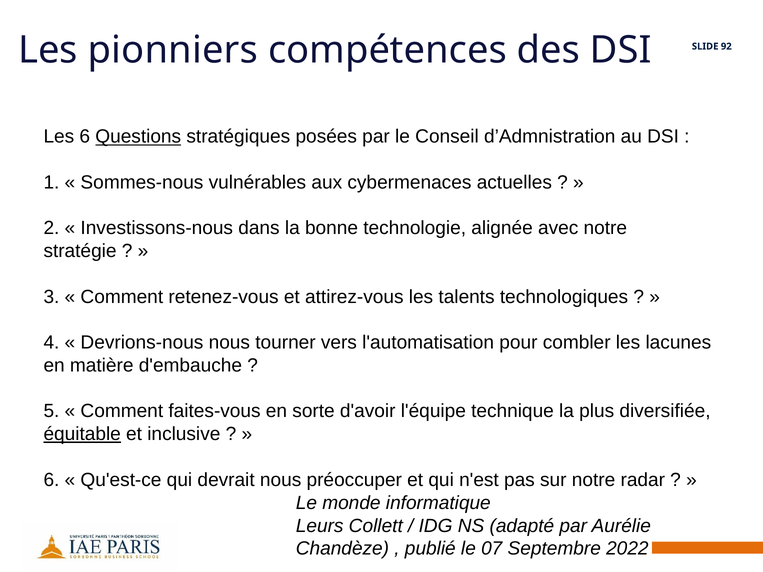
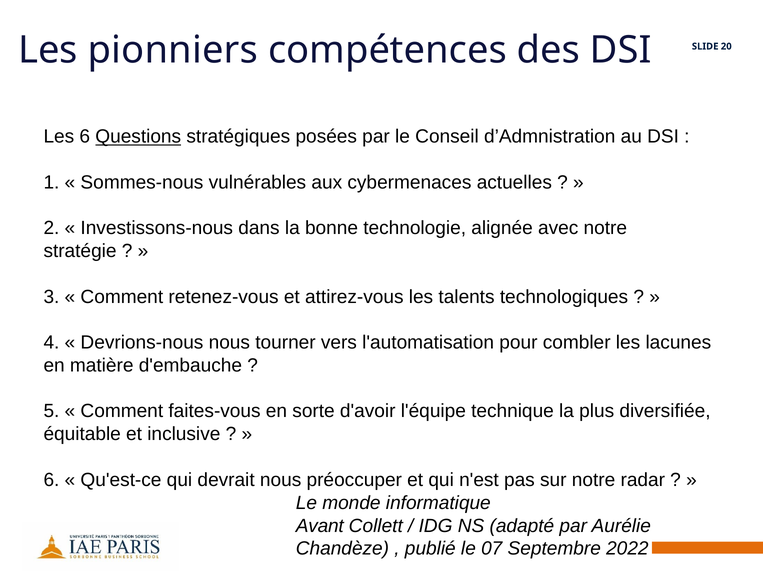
92: 92 -> 20
équitable underline: present -> none
Leurs: Leurs -> Avant
